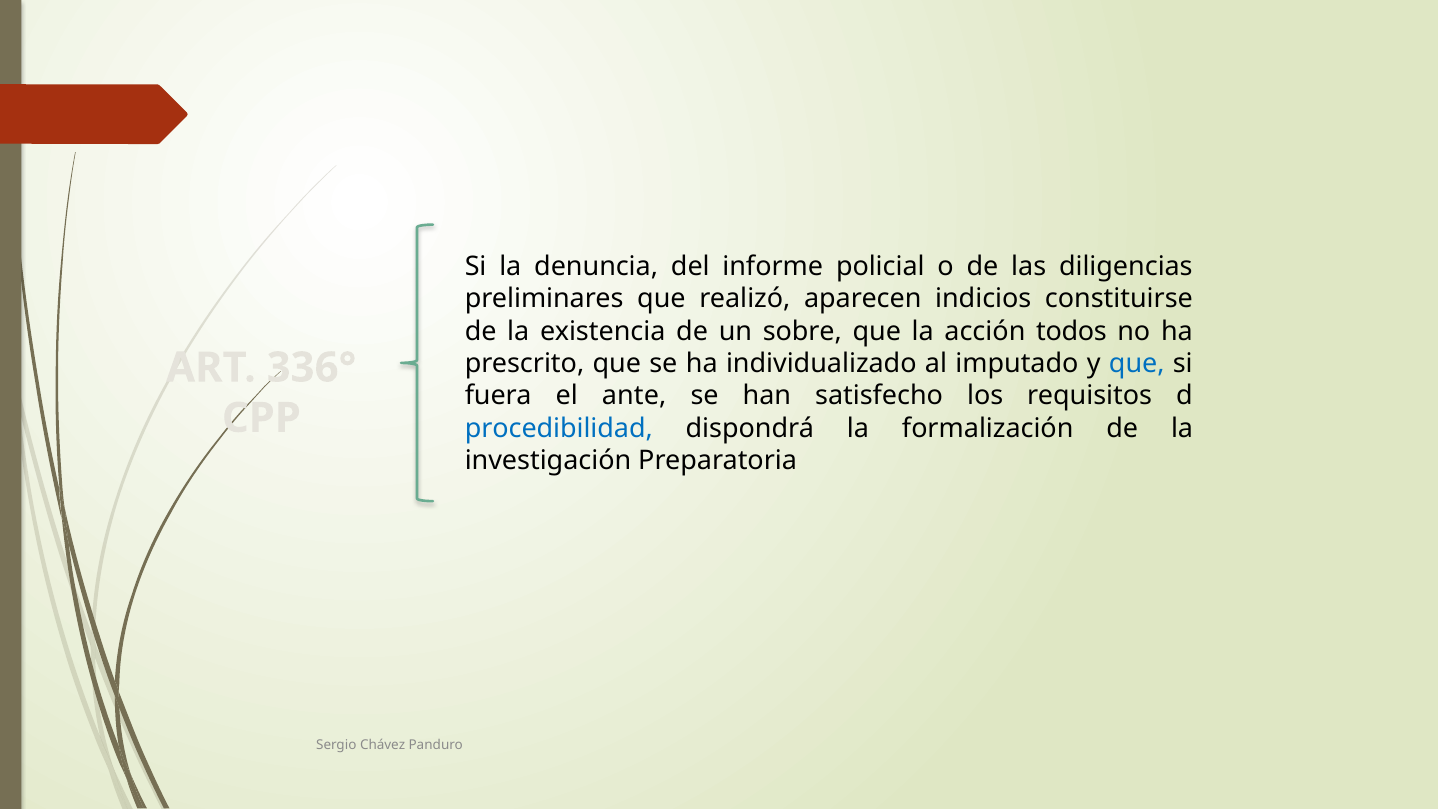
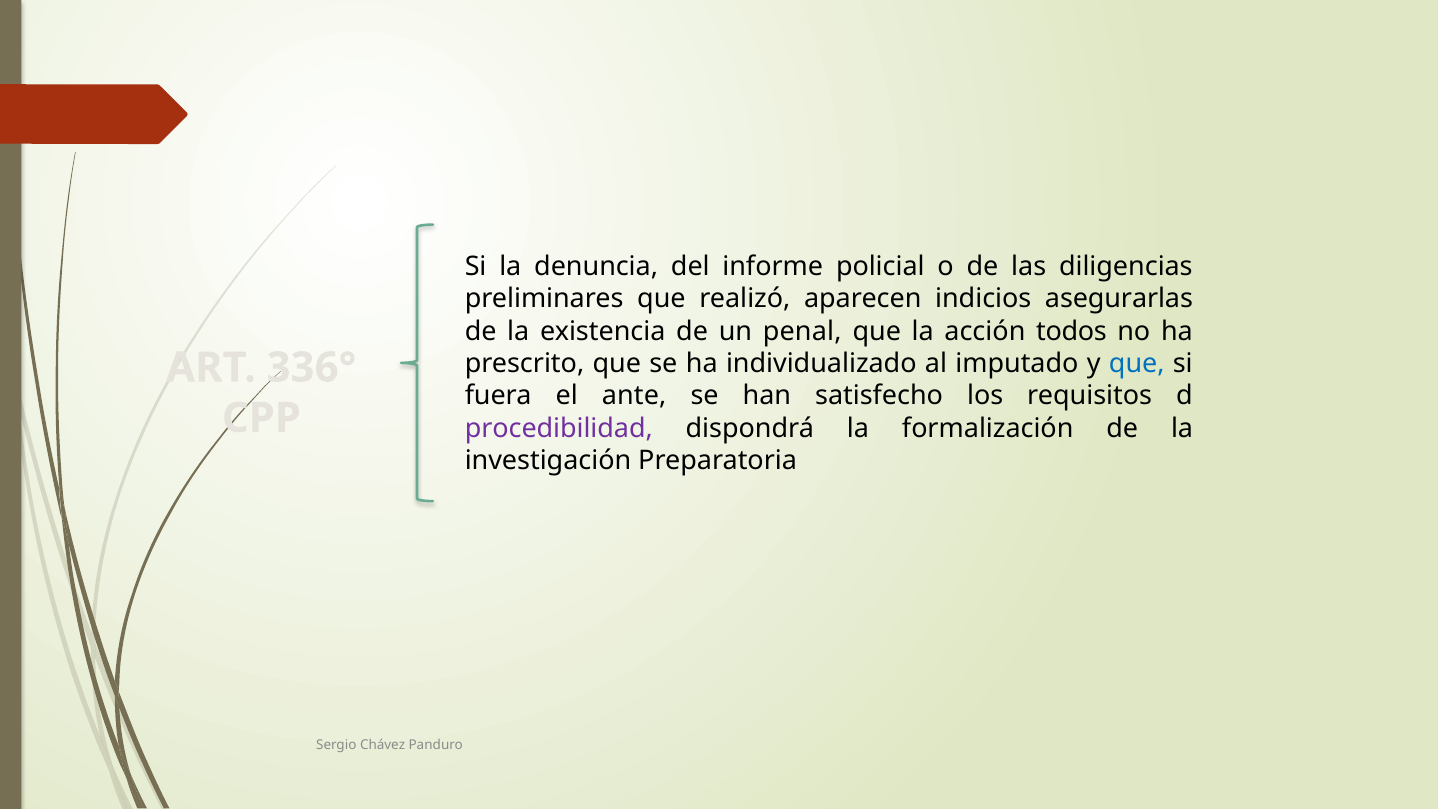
constituirse: constituirse -> asegurarlas
sobre: sobre -> penal
procedibilidad colour: blue -> purple
